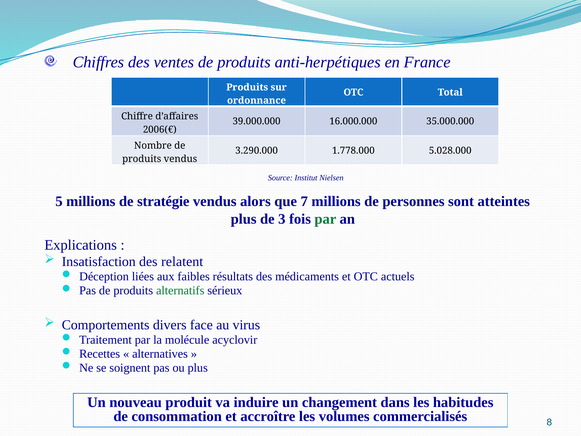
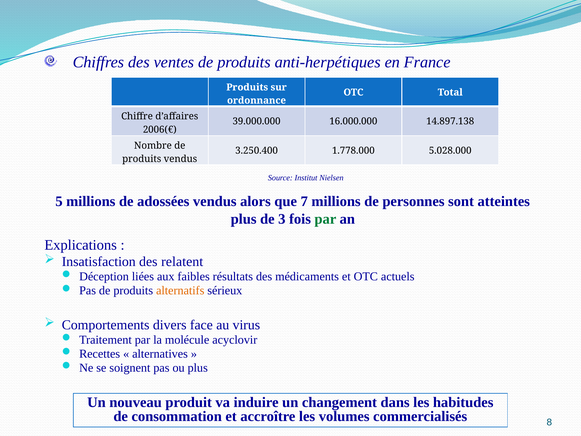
35.000.000: 35.000.000 -> 14.897.138
3.290.000: 3.290.000 -> 3.250.400
stratégie: stratégie -> adossées
alternatifs colour: green -> orange
